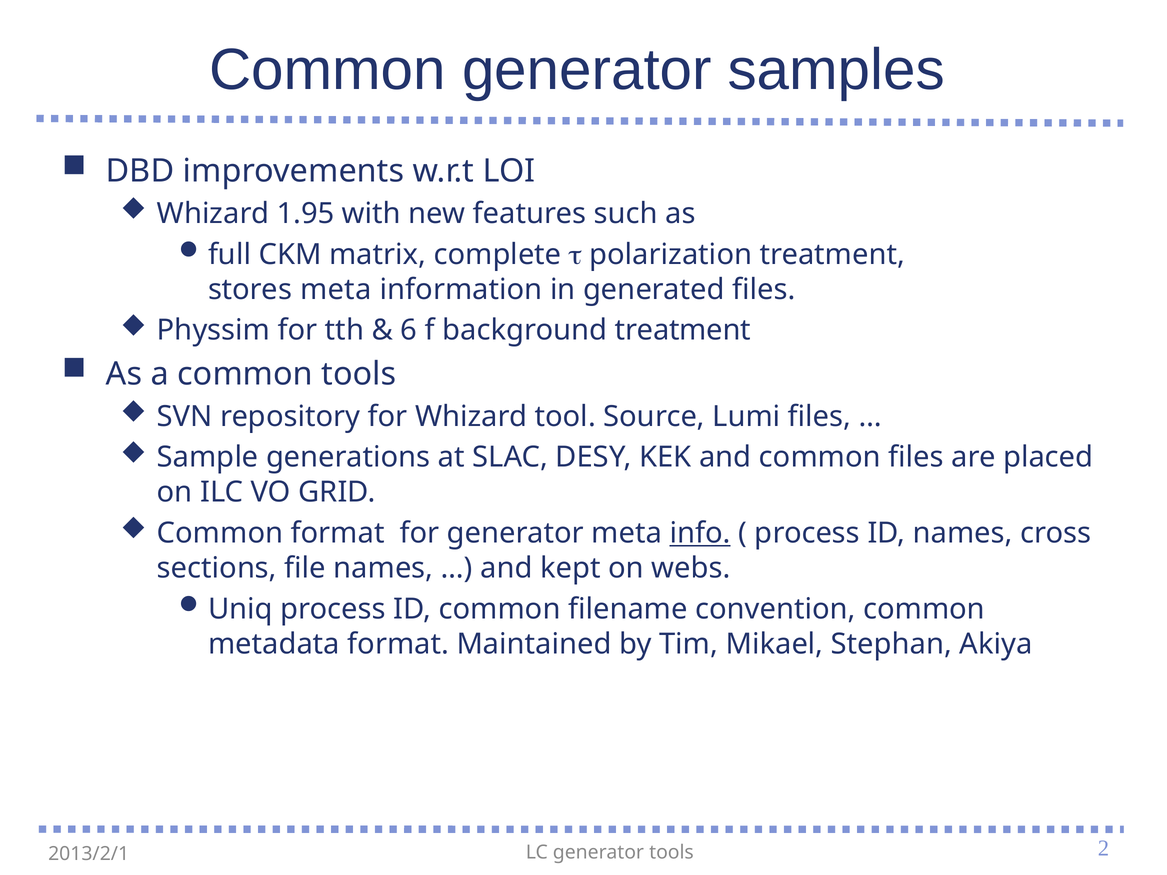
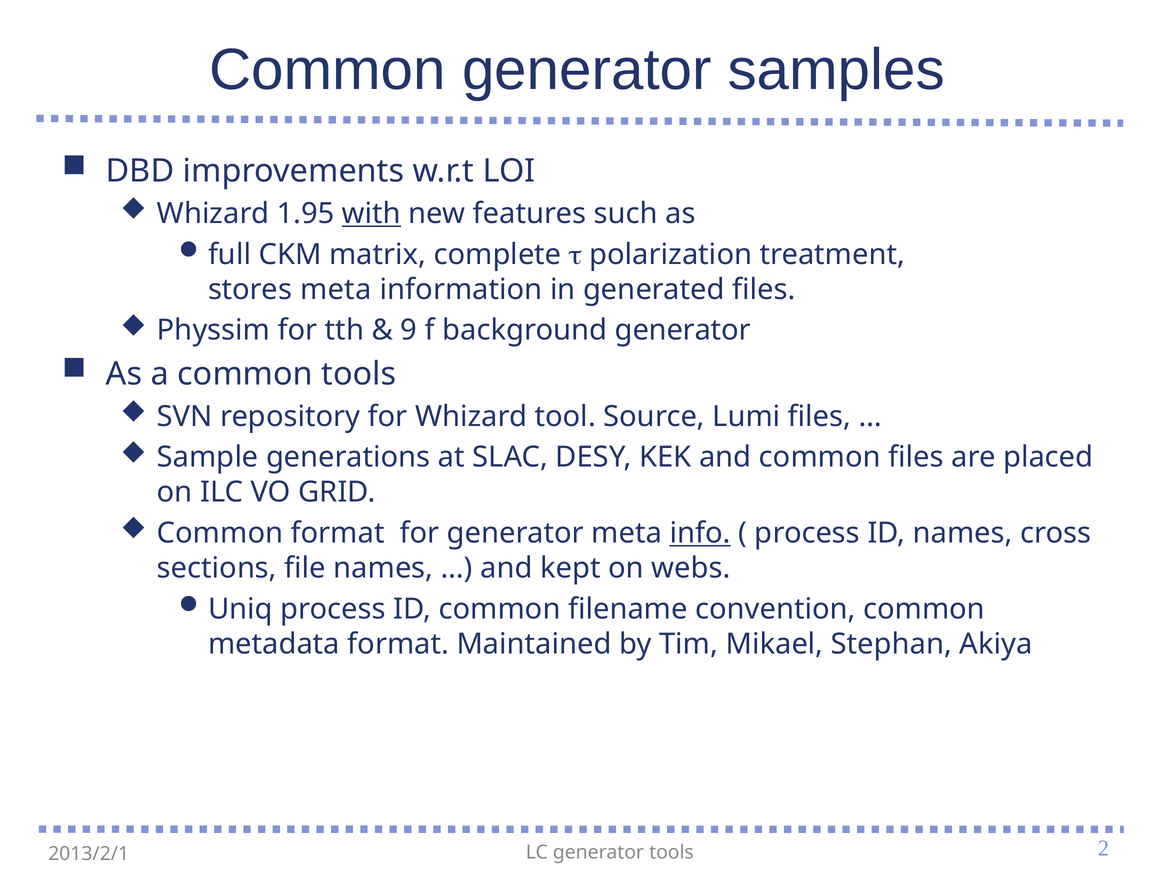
with underline: none -> present
6: 6 -> 9
background treatment: treatment -> generator
